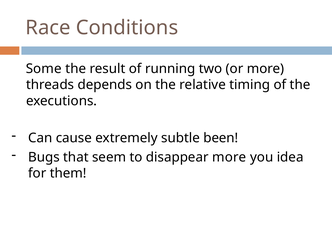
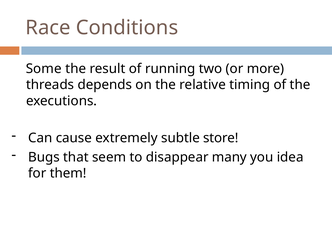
been: been -> store
disappear more: more -> many
